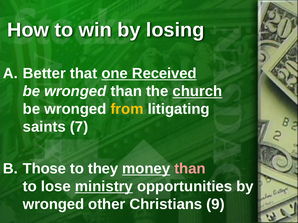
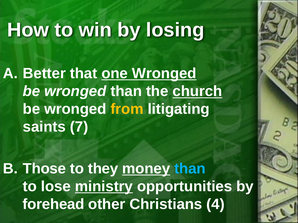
one Received: Received -> Wronged
than at (190, 169) colour: pink -> light blue
wronged at (53, 205): wronged -> forehead
9: 9 -> 4
